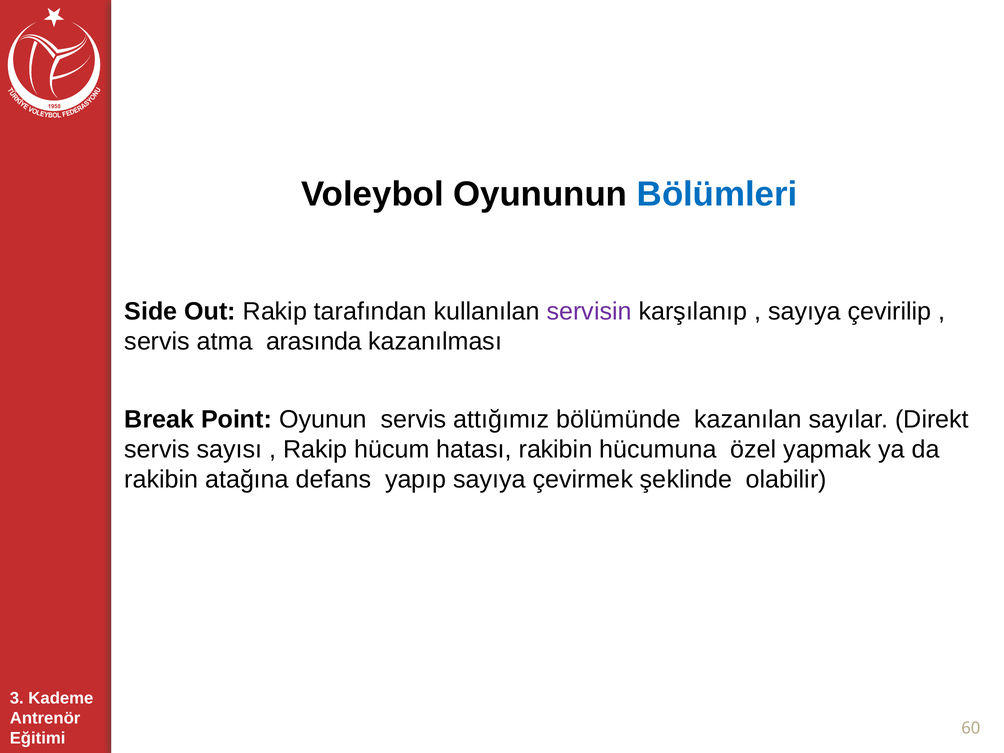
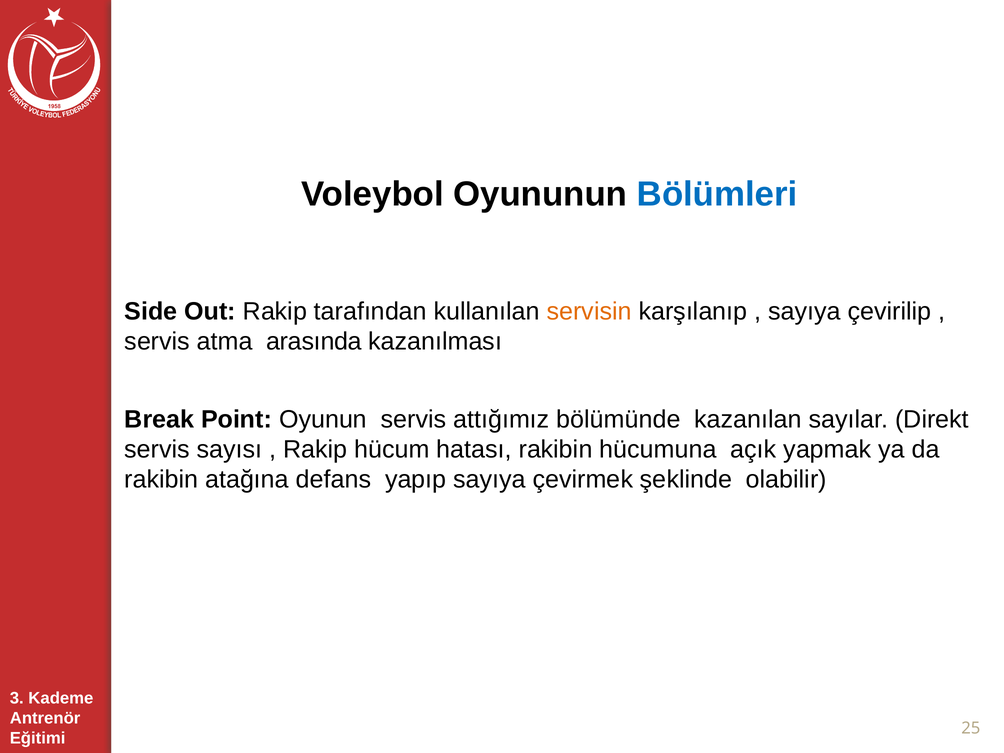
servisin colour: purple -> orange
özel: özel -> açık
60: 60 -> 25
